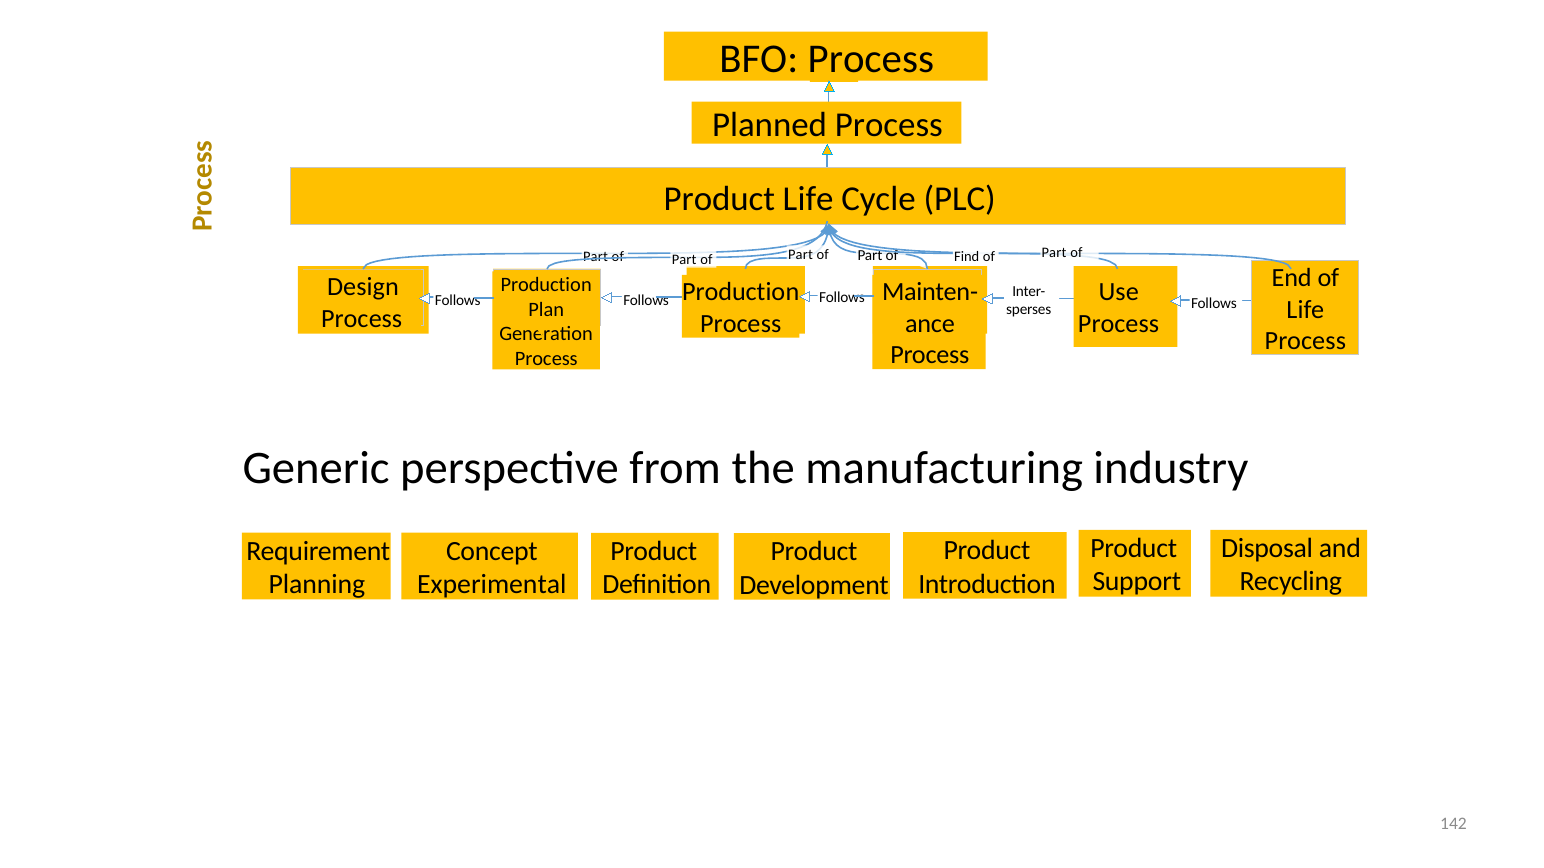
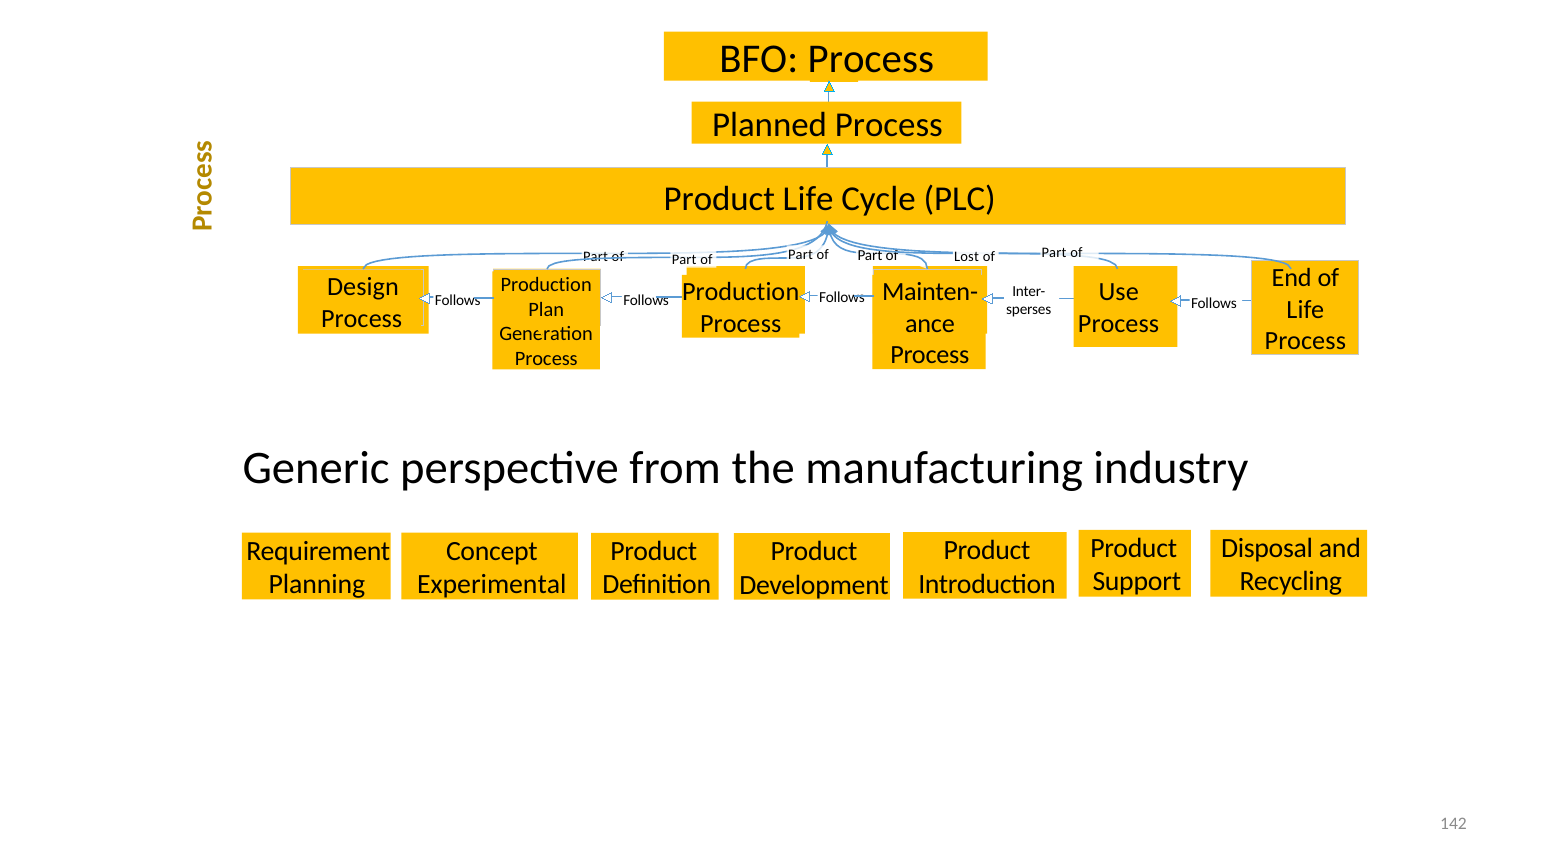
Find: Find -> Lost
